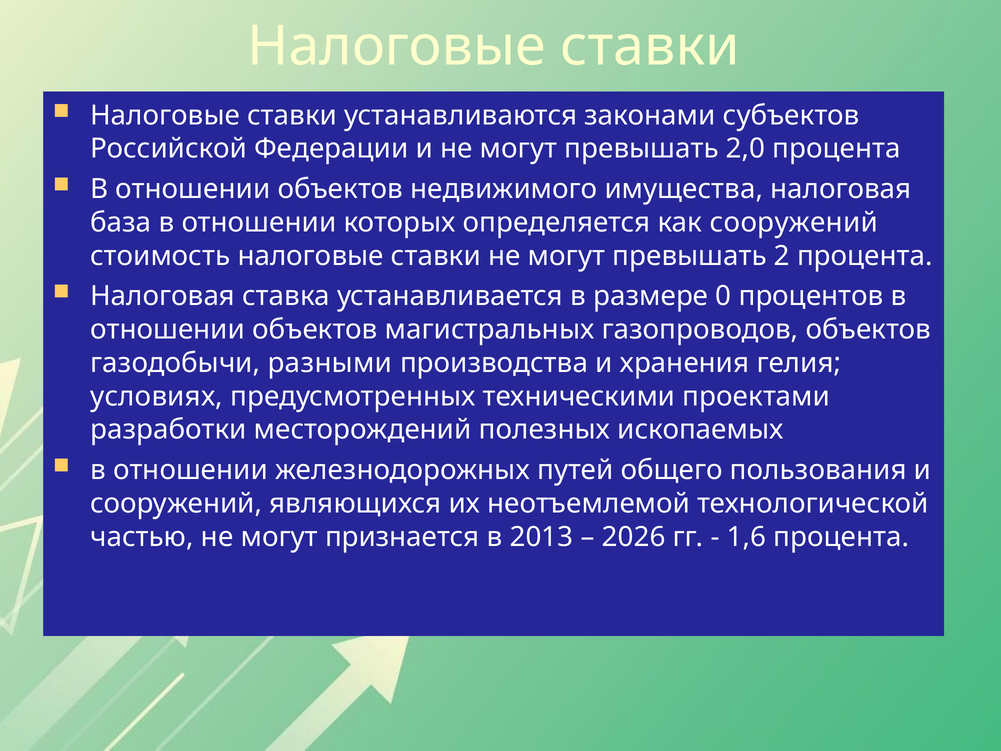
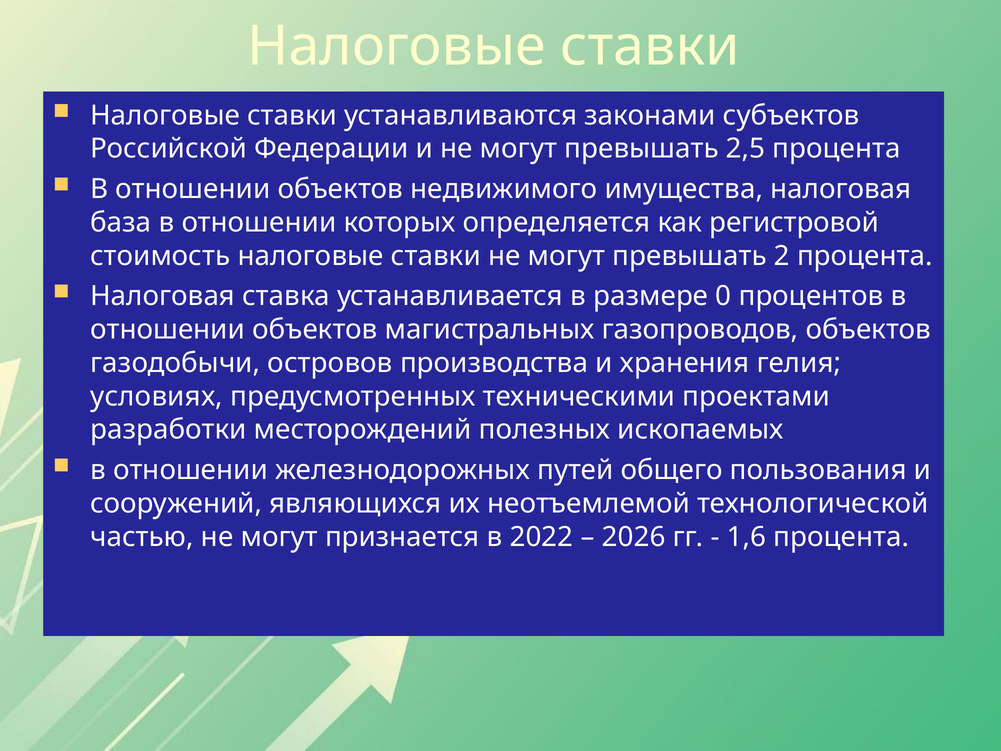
2,0: 2,0 -> 2,5
как сооружений: сооружений -> регистровой
разными: разными -> островов
2013: 2013 -> 2022
